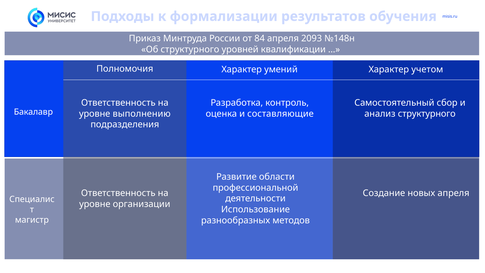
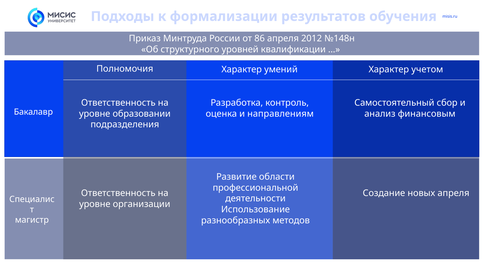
84: 84 -> 86
2093: 2093 -> 2012
выполнению: выполнению -> образовании
составляющие: составляющие -> направлениям
анализ структурного: структурного -> финансовым
